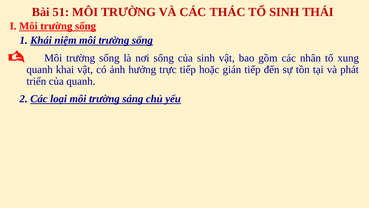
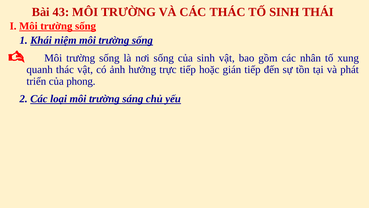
51: 51 -> 43
quanh khai: khai -> thác
của quanh: quanh -> phong
